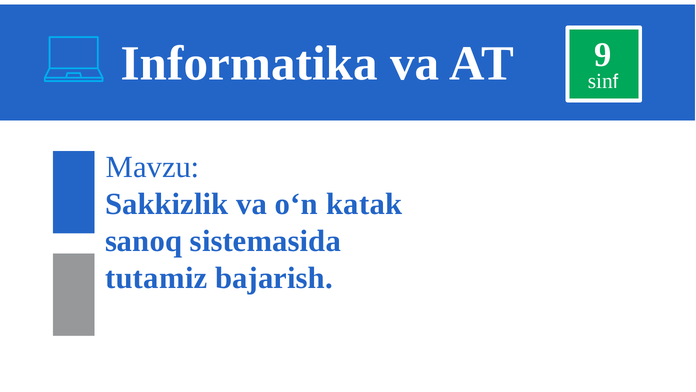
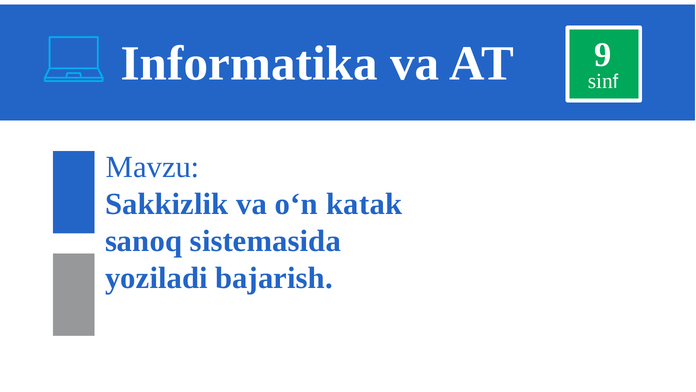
tutamiz: tutamiz -> yoziladi
